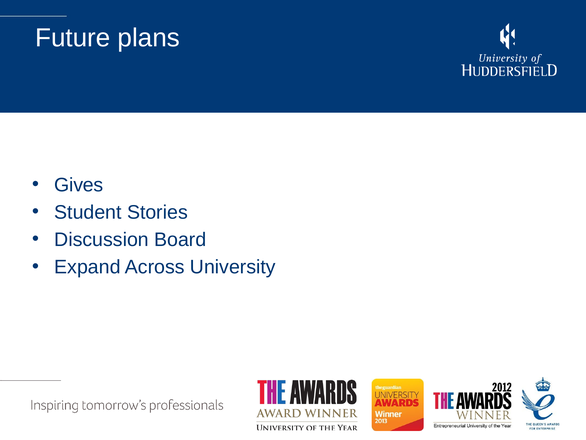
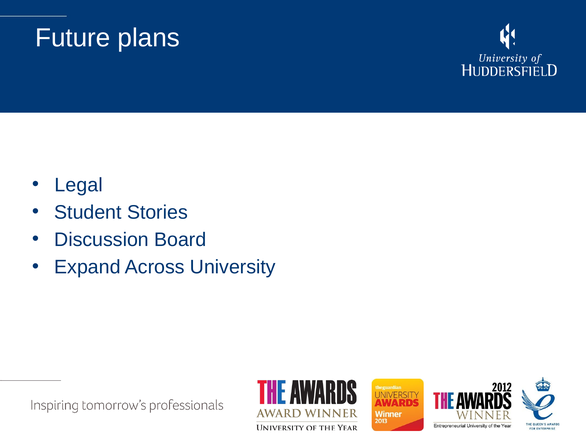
Gives: Gives -> Legal
